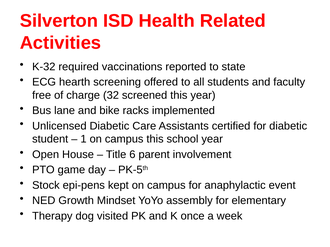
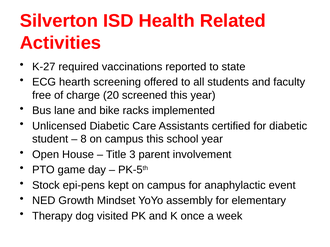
K-32: K-32 -> K-27
32: 32 -> 20
1: 1 -> 8
6: 6 -> 3
